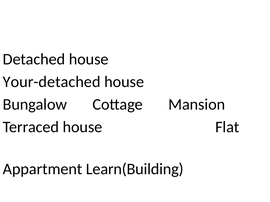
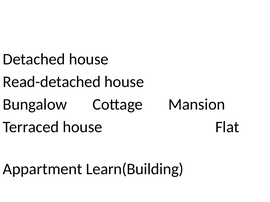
Your-detached: Your-detached -> Read-detached
